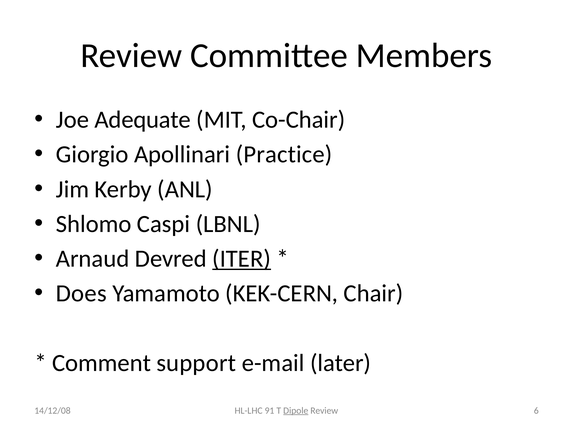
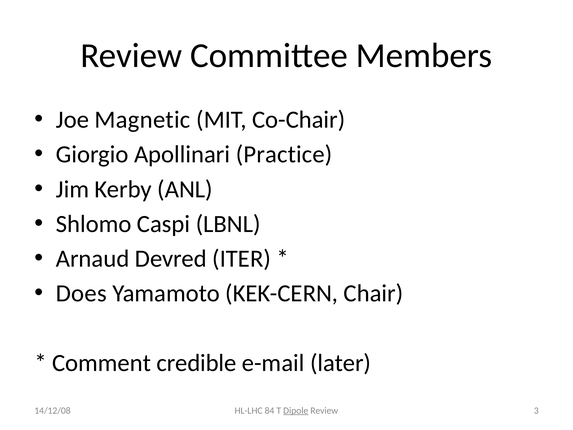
Adequate: Adequate -> Magnetic
ITER underline: present -> none
support: support -> credible
91: 91 -> 84
6: 6 -> 3
